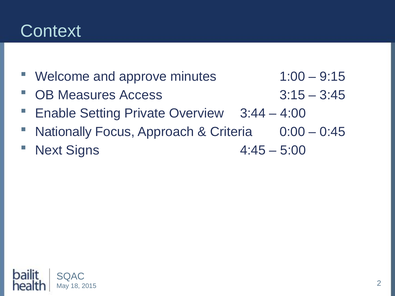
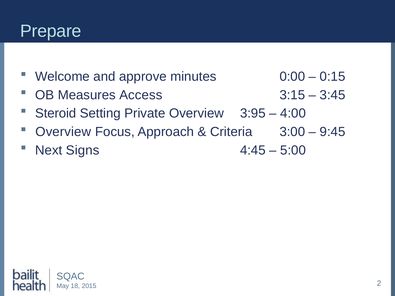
Context: Context -> Prepare
1:00: 1:00 -> 0:00
9:15: 9:15 -> 0:15
Enable: Enable -> Steroid
3:44: 3:44 -> 3:95
Nationally at (63, 132): Nationally -> Overview
0:00: 0:00 -> 3:00
0:45: 0:45 -> 9:45
